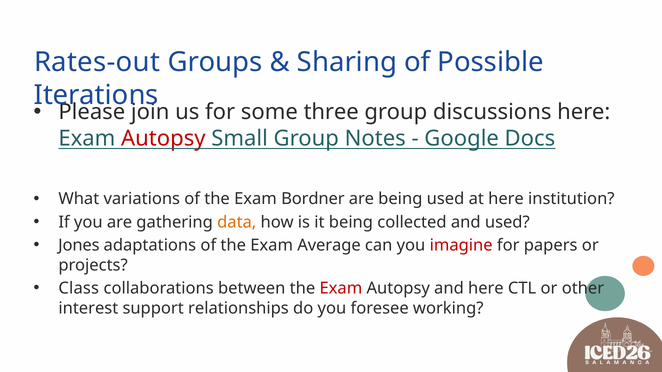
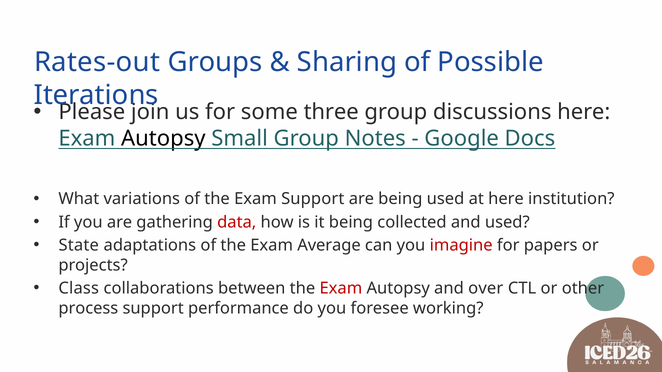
Autopsy at (163, 139) colour: red -> black
Exam Bordner: Bordner -> Support
data colour: orange -> red
Jones: Jones -> State
and here: here -> over
interest: interest -> process
relationships: relationships -> performance
